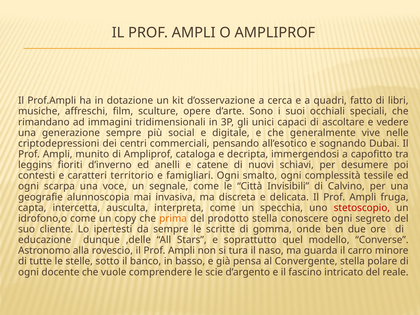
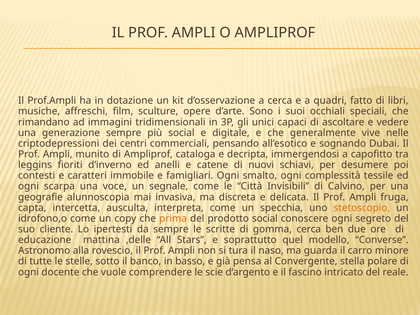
territorio: territorio -> immobile
stetoscopio colour: red -> orange
prodotto stella: stella -> social
gomma onde: onde -> cerca
dunque: dunque -> mattina
